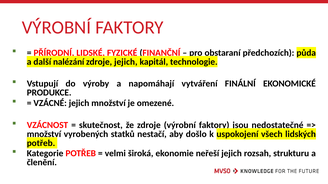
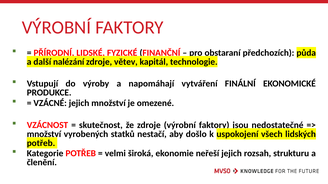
zdroje jejich: jejich -> větev
